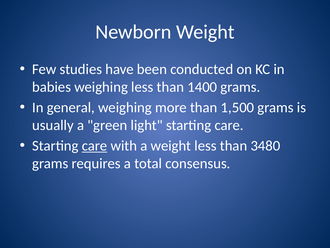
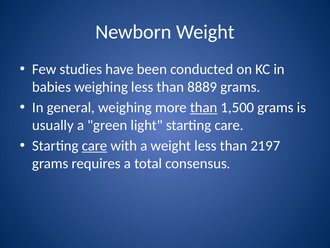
1400: 1400 -> 8889
than at (204, 107) underline: none -> present
3480: 3480 -> 2197
